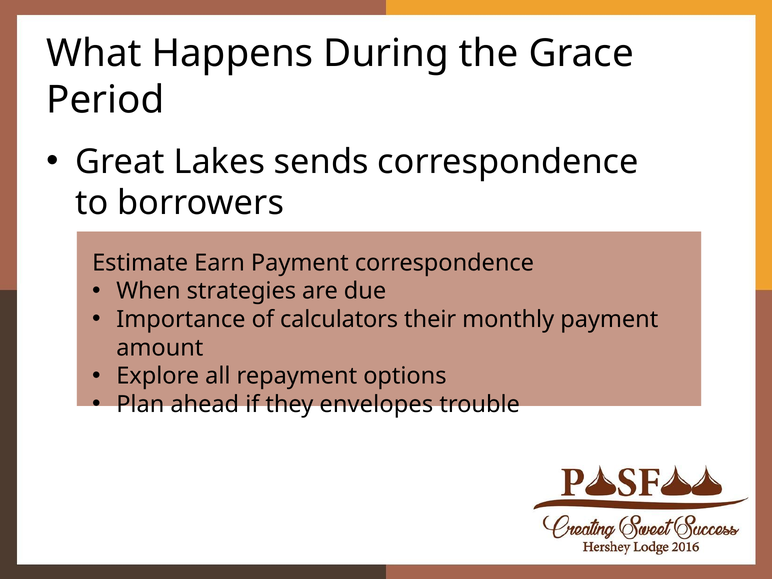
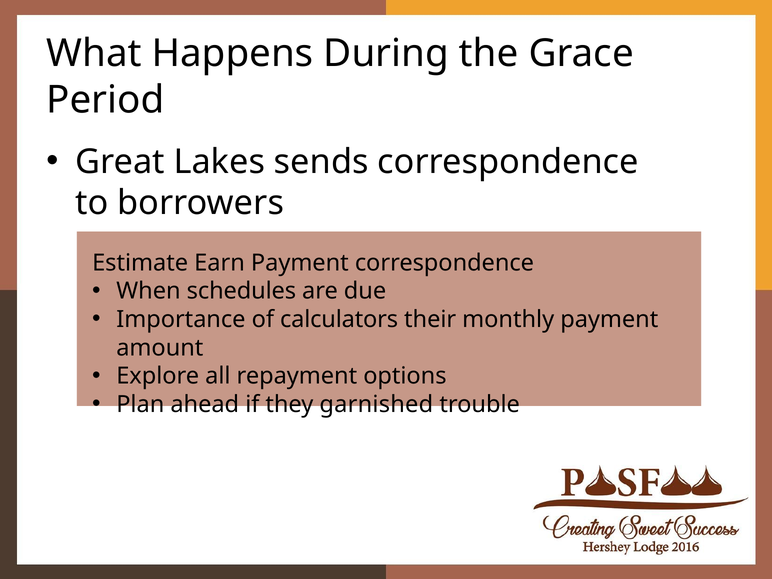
strategies: strategies -> schedules
envelopes: envelopes -> garnished
